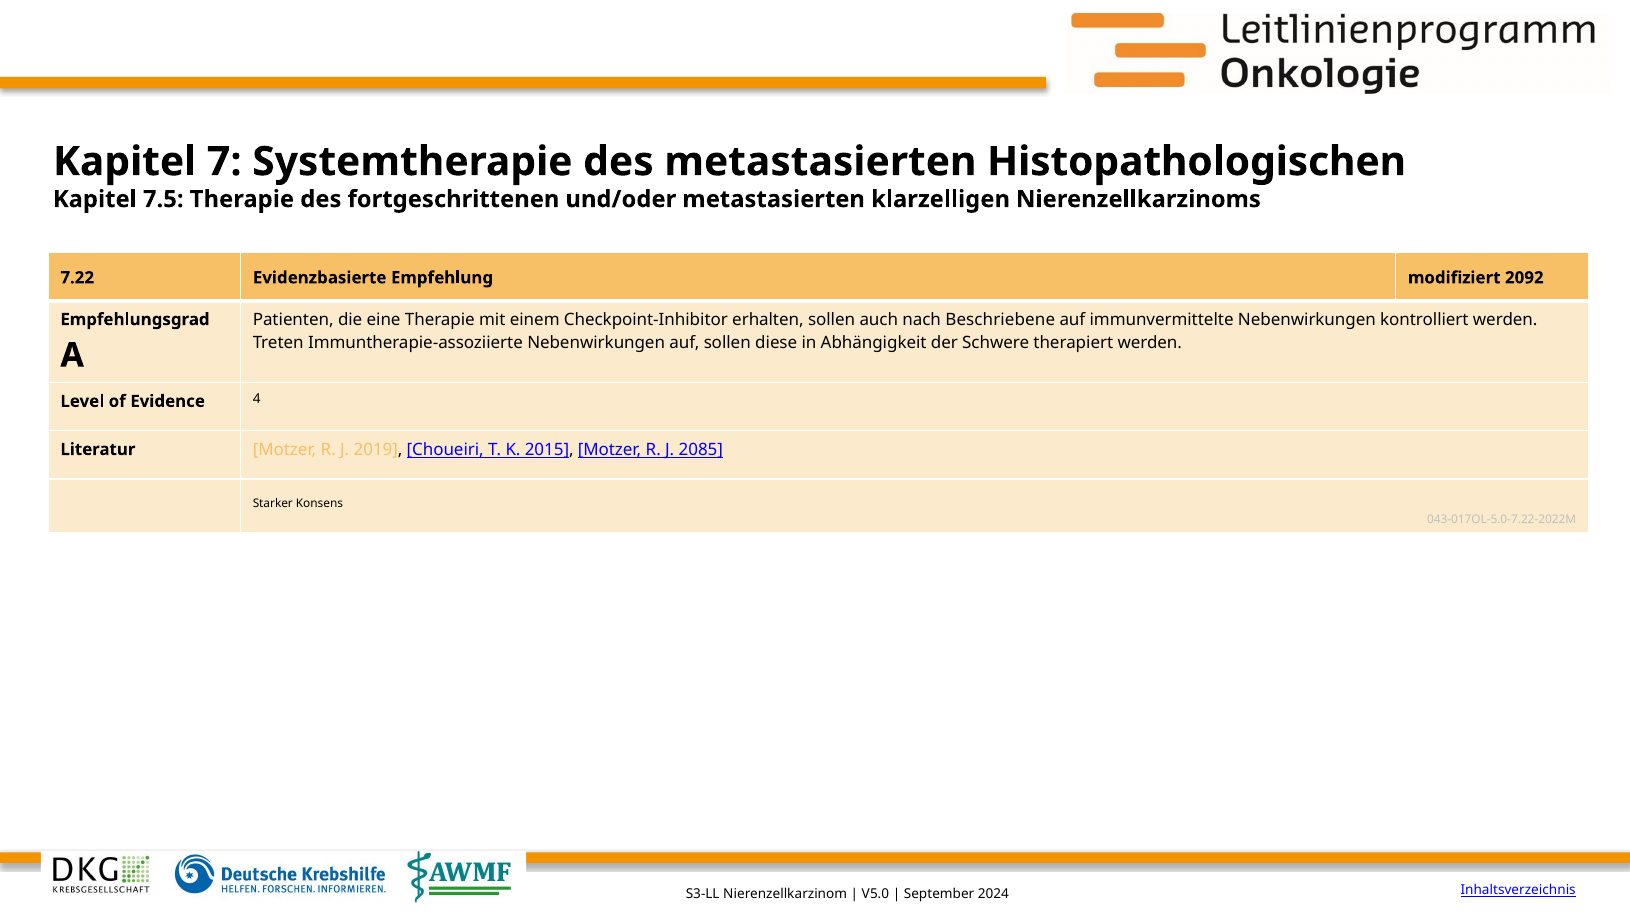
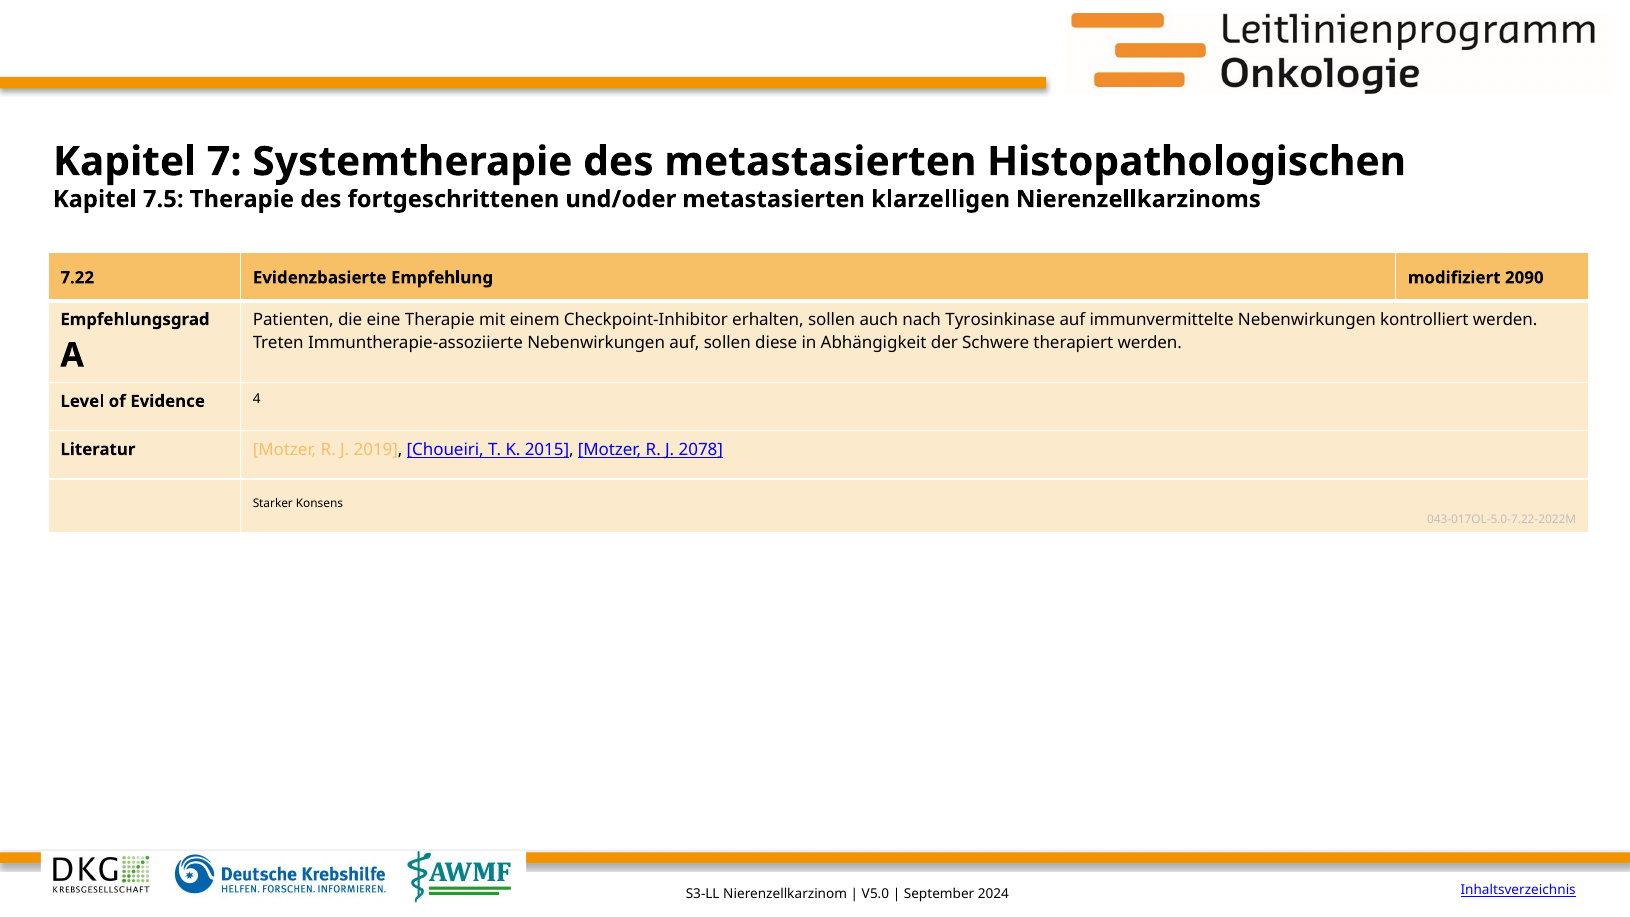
2092: 2092 -> 2090
Beschriebene: Beschriebene -> Tyrosinkinase
2085: 2085 -> 2078
